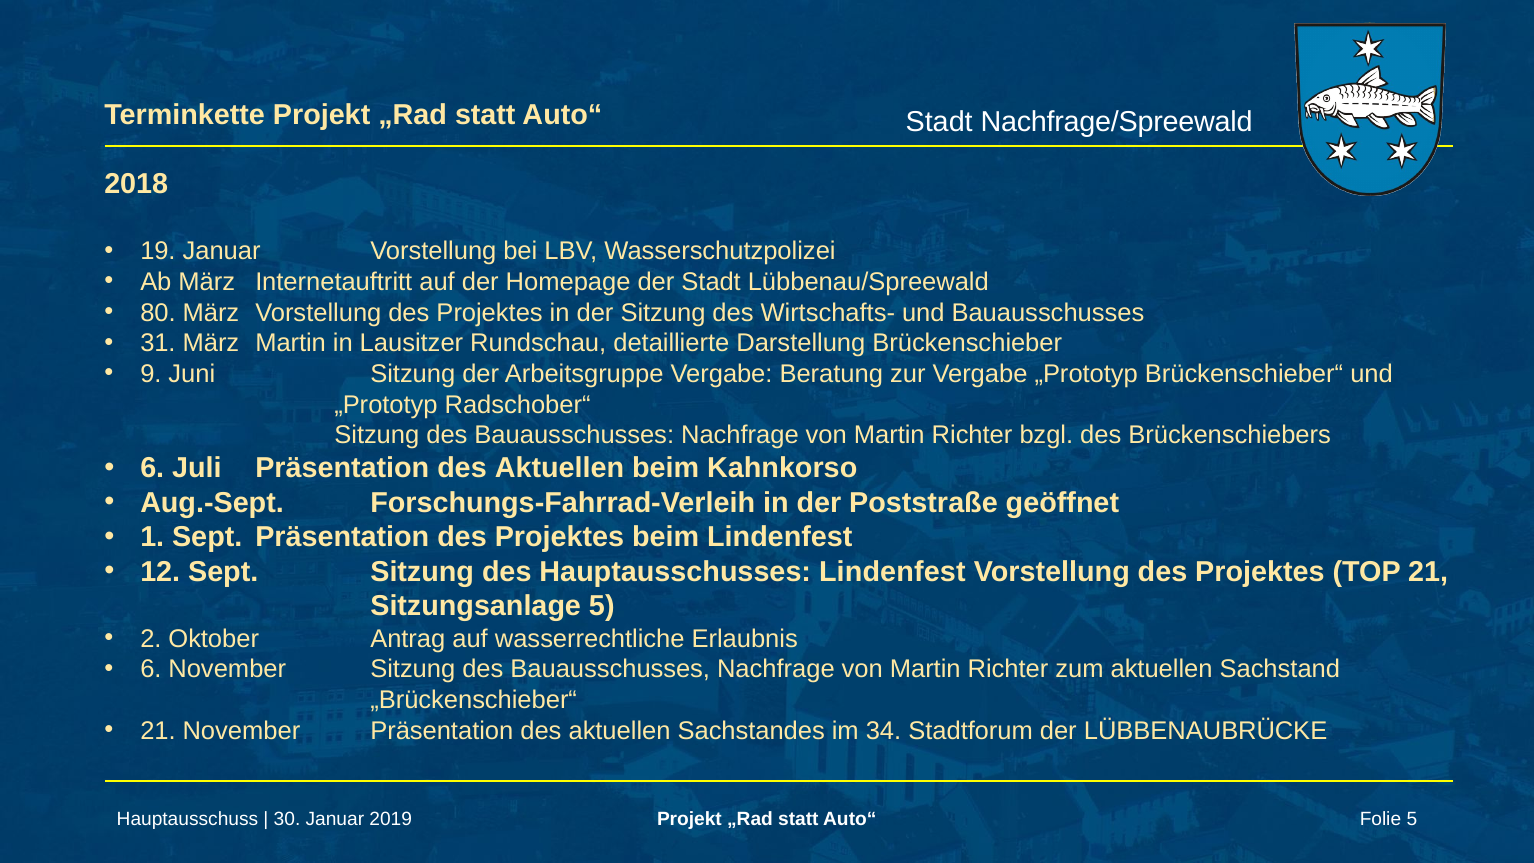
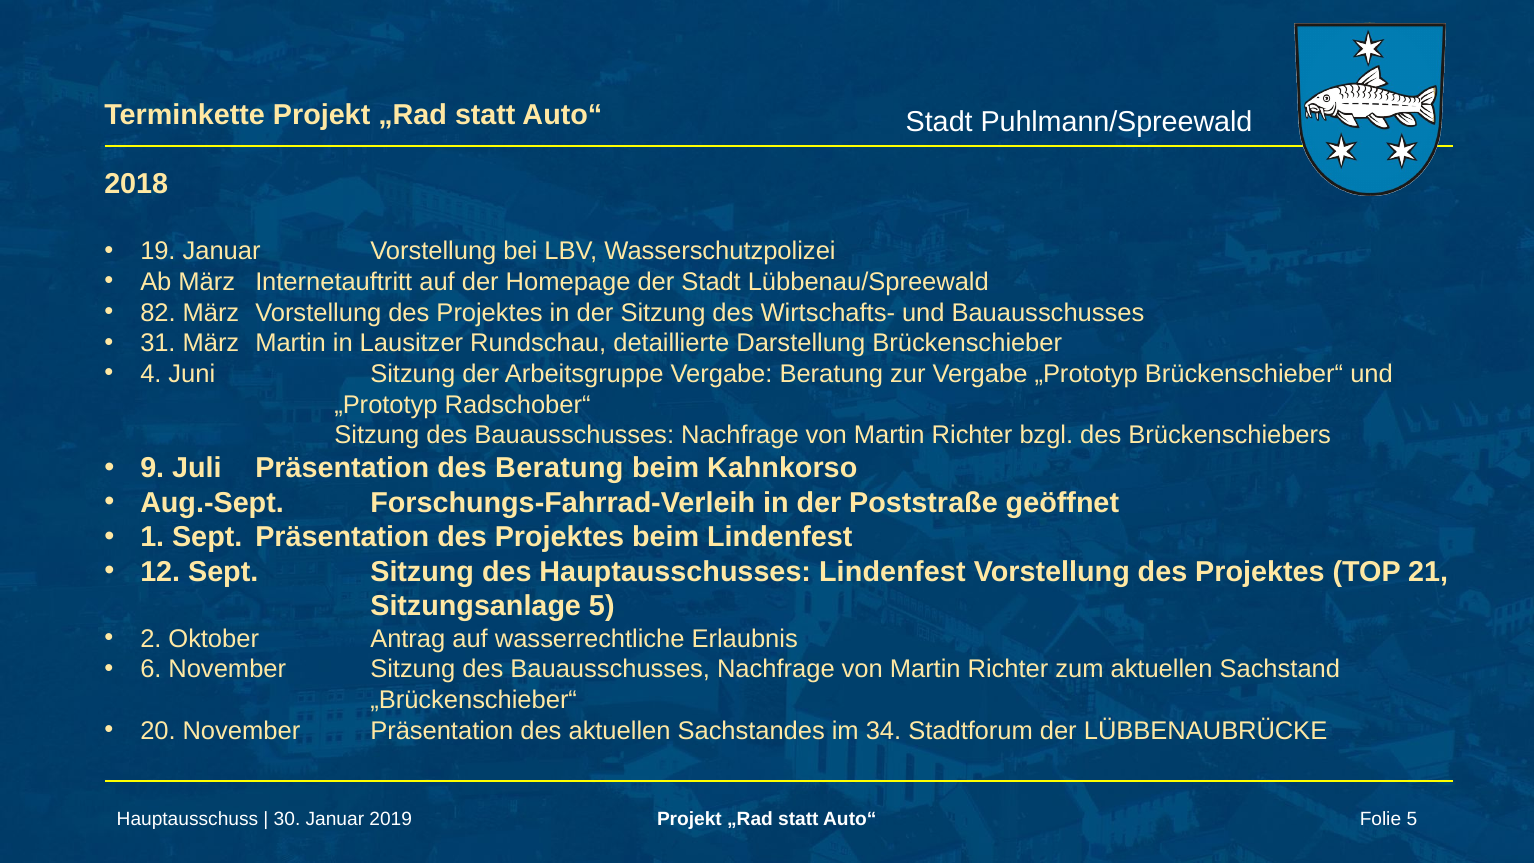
Nachfrage/Spreewald: Nachfrage/Spreewald -> Puhlmann/Spreewald
80: 80 -> 82
9: 9 -> 4
6 at (152, 468): 6 -> 9
Juli Präsentation des Aktuellen: Aktuellen -> Beratung
21 at (158, 730): 21 -> 20
